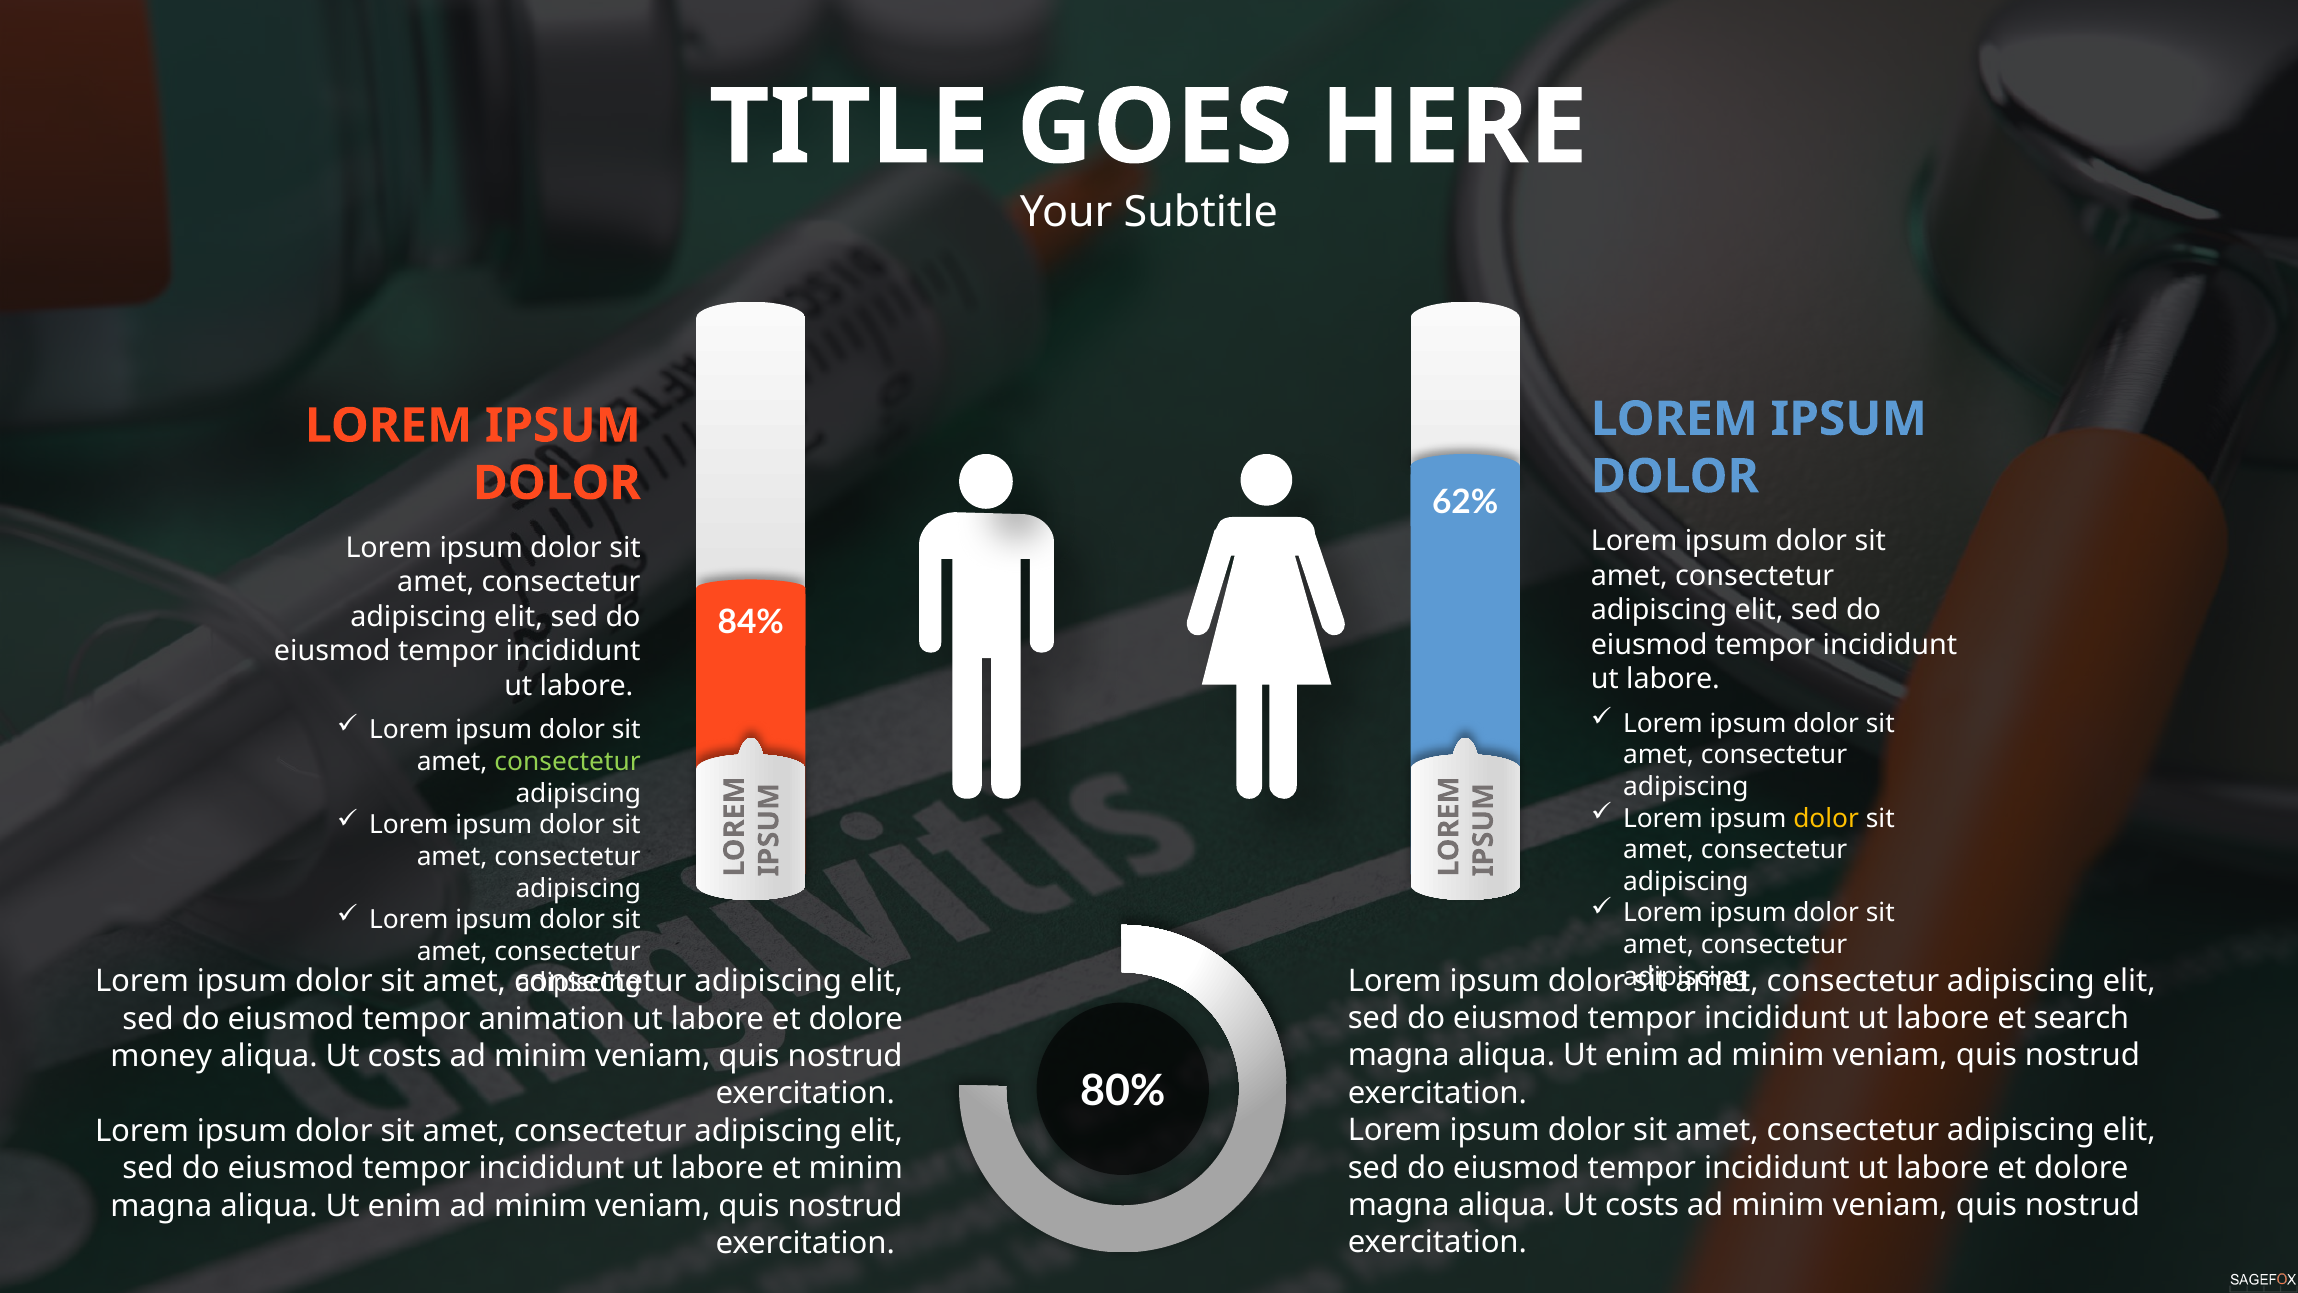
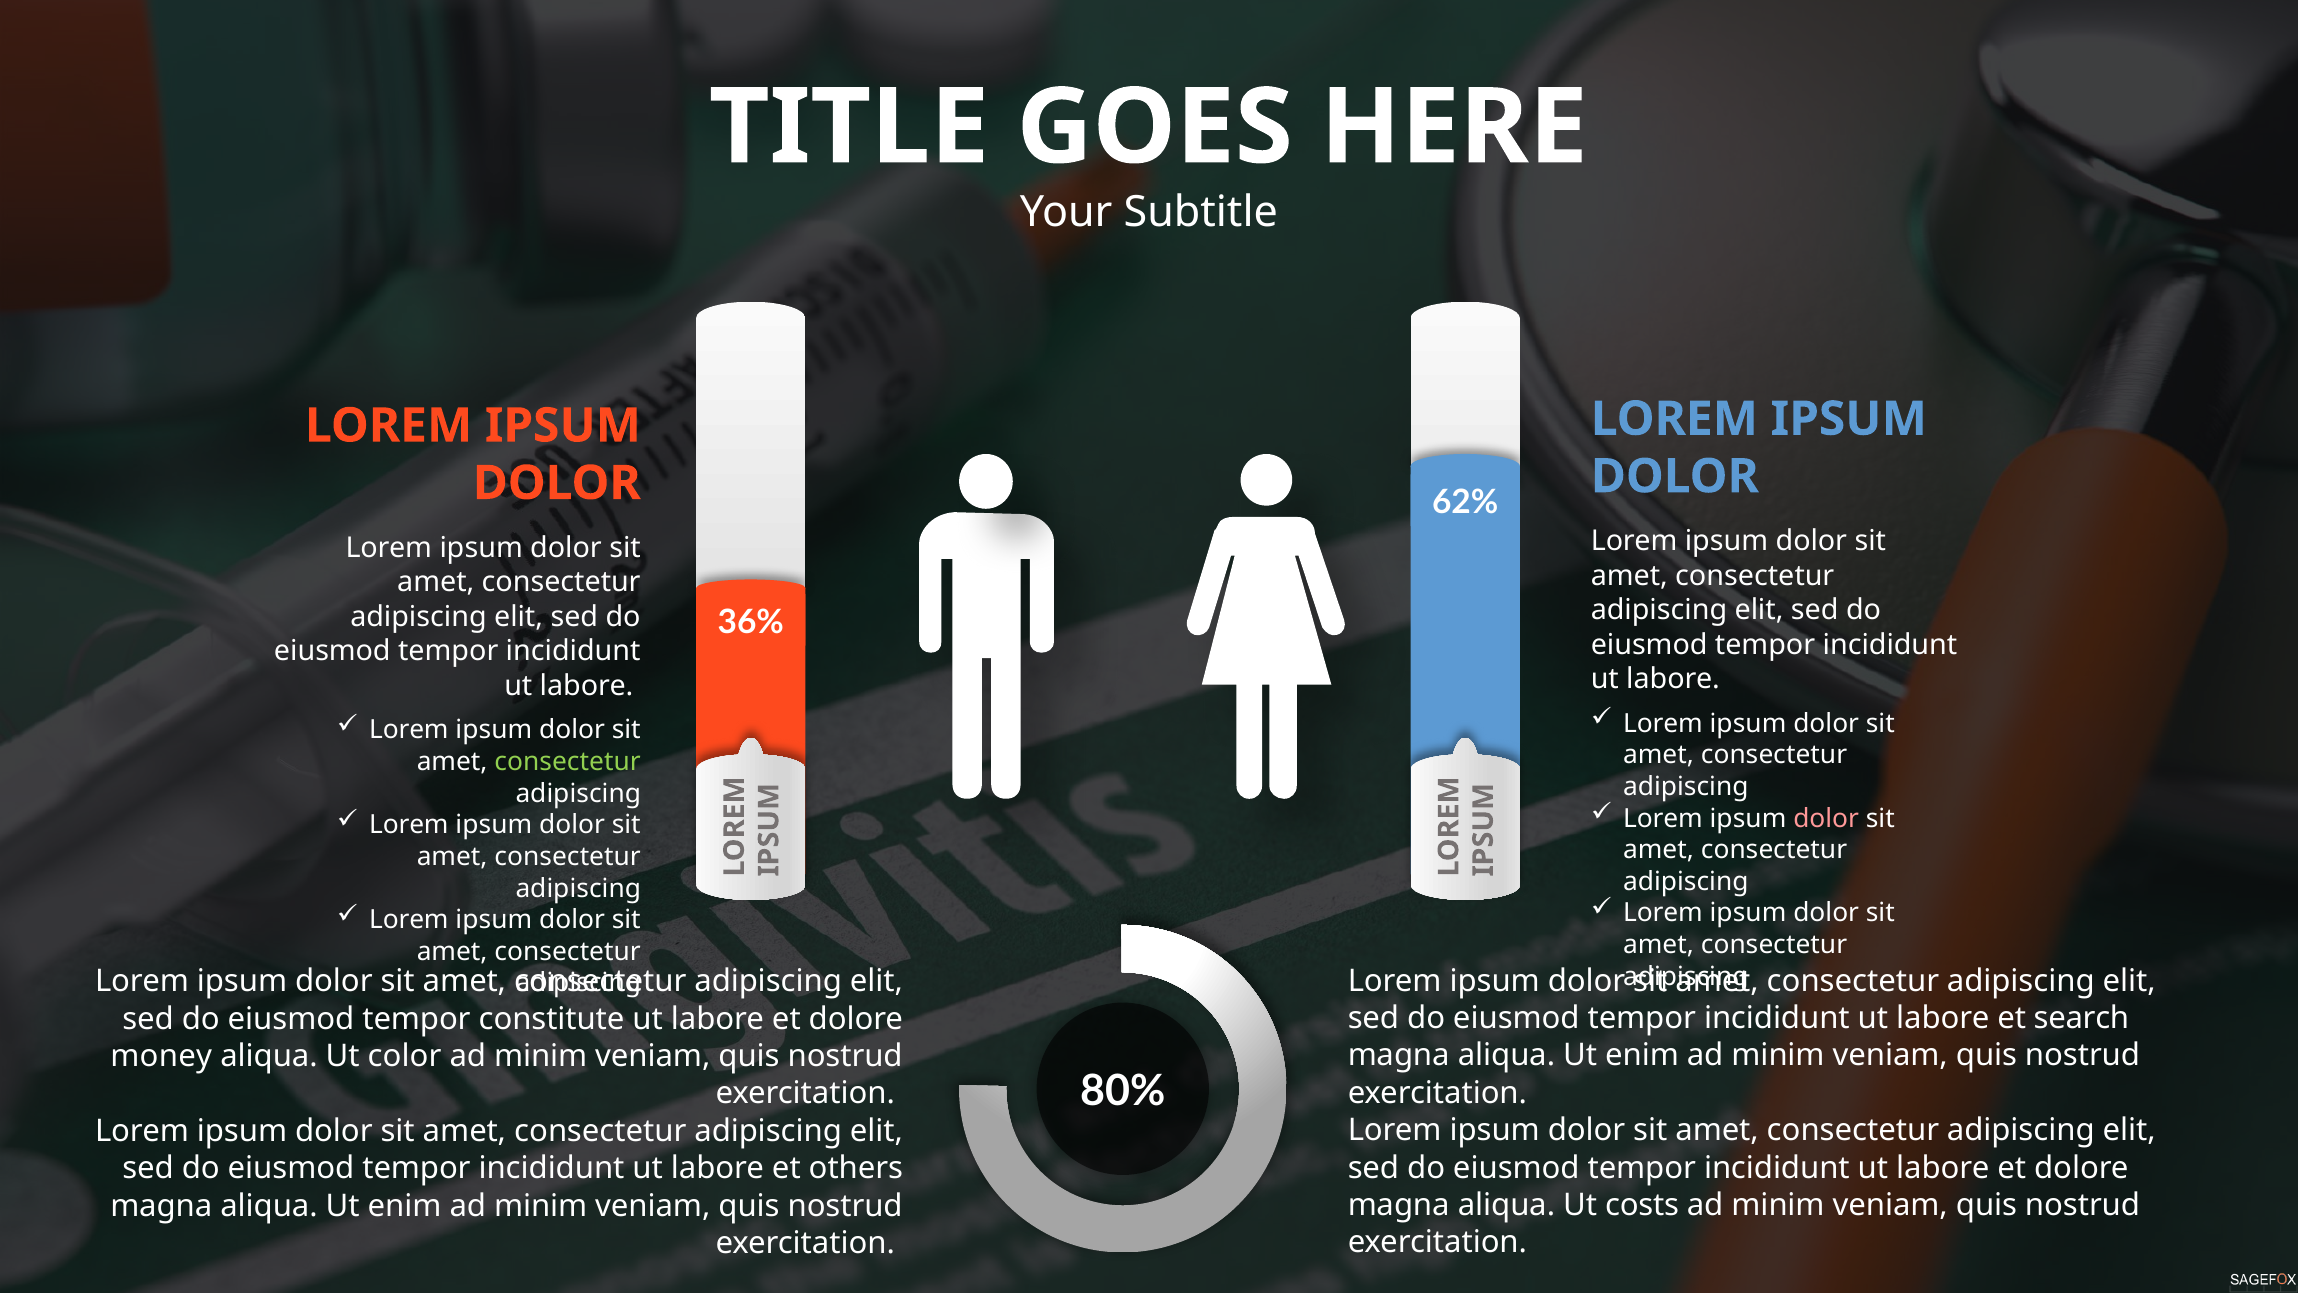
84%: 84% -> 36%
dolor at (1826, 818) colour: yellow -> pink
animation: animation -> constitute
costs at (405, 1056): costs -> color
et minim: minim -> others
